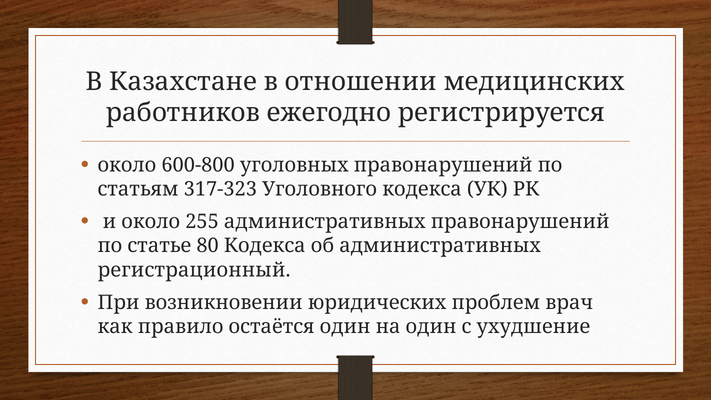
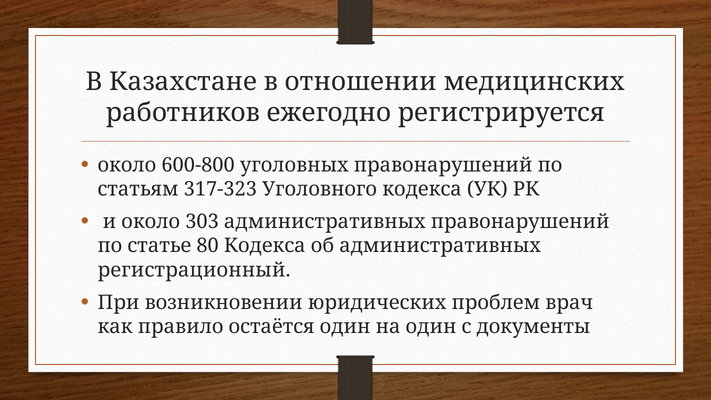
255: 255 -> 303
ухудшение: ухудшение -> документы
